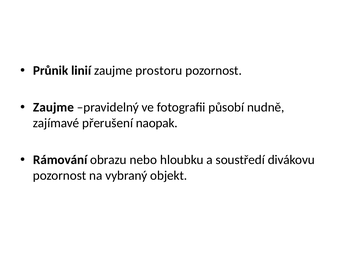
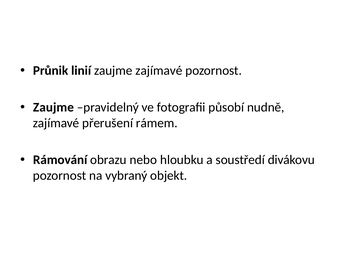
zaujme prostoru: prostoru -> zajímavé
naopak: naopak -> rámem
